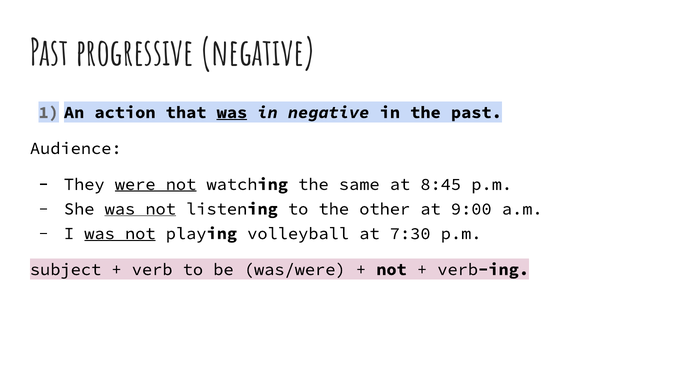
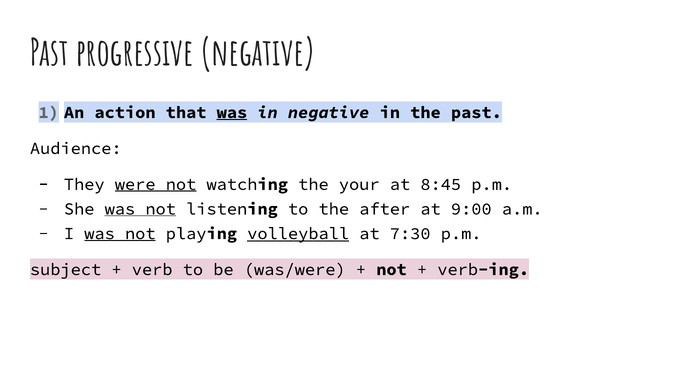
same: same -> your
other: other -> after
volleyball underline: none -> present
